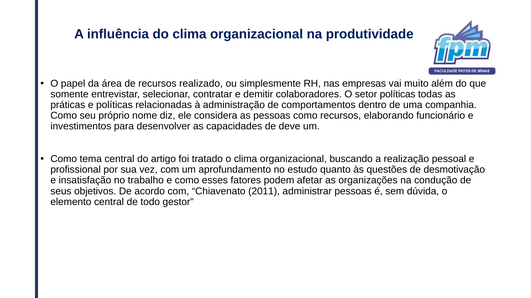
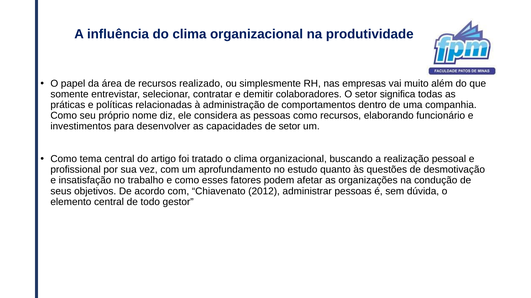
setor políticas: políticas -> significa
de deve: deve -> setor
2011: 2011 -> 2012
